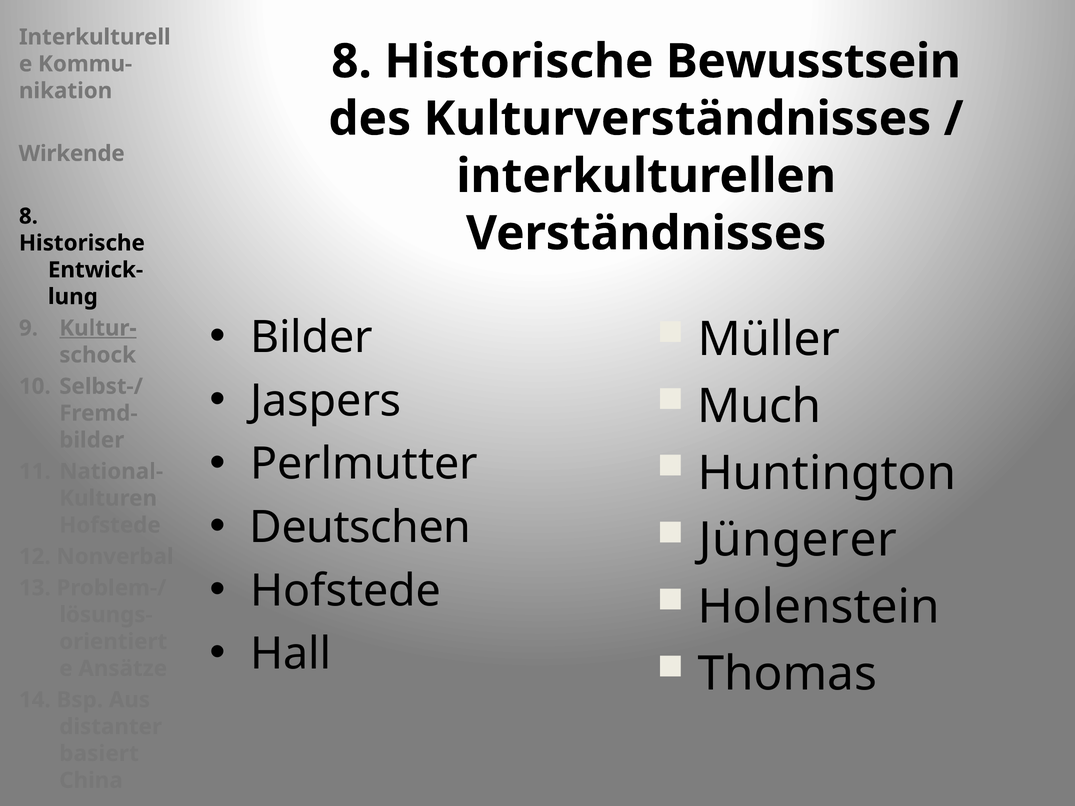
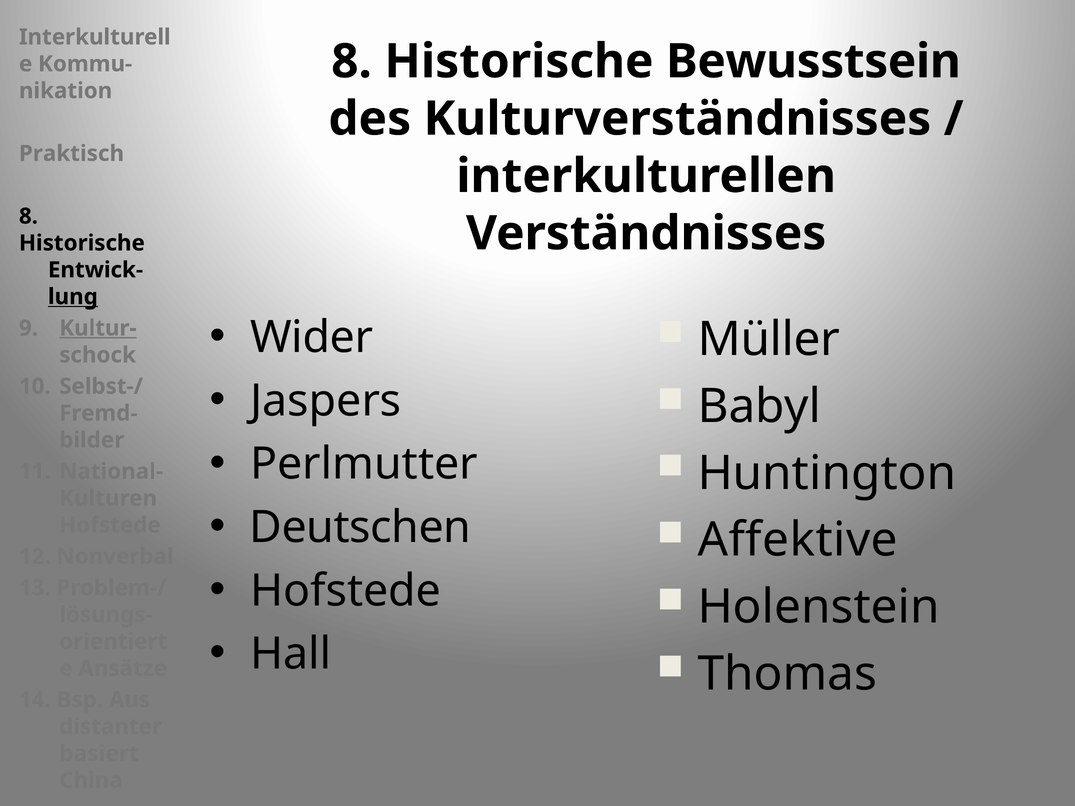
Wirkende: Wirkende -> Praktisch
lung underline: none -> present
Bilder at (311, 338): Bilder -> Wider
Much: Much -> Babyl
Jüngerer: Jüngerer -> Affektive
